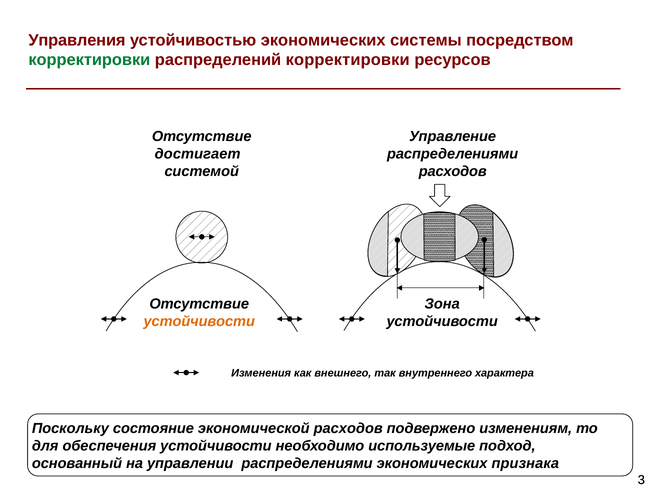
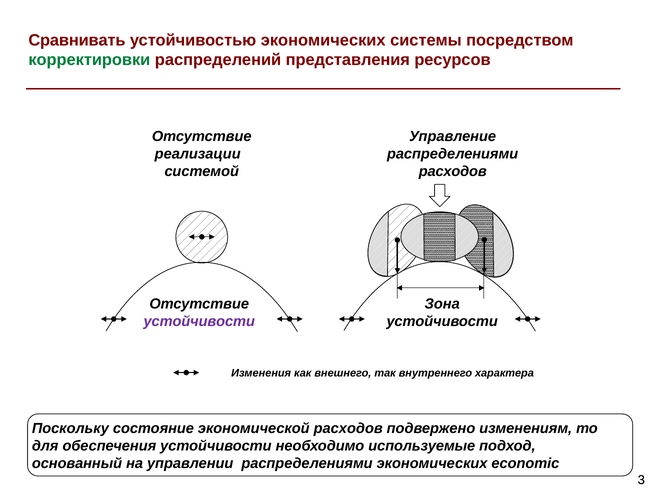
Управления: Управления -> Сравнивать
распределений корректировки: корректировки -> представления
достигает: достигает -> реализации
устойчивости at (199, 321) colour: orange -> purple
признака: признака -> economic
